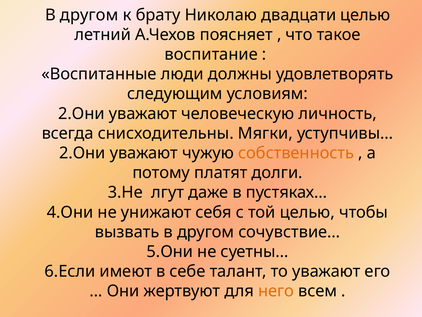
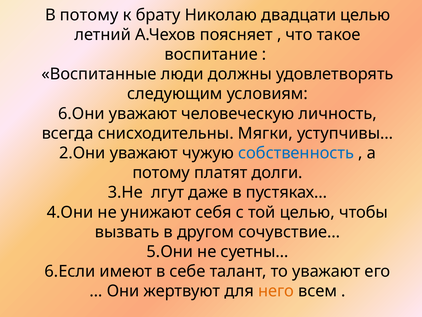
другом at (89, 15): другом -> потому
2.Они at (81, 113): 2.Они -> 6.Они
собственность colour: orange -> blue
